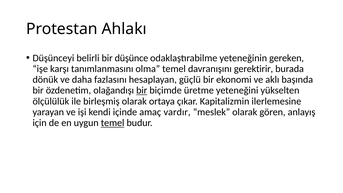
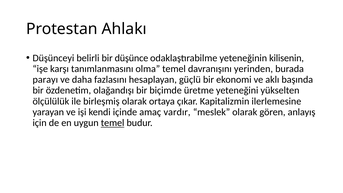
gereken: gereken -> kilisenin
gerektirir: gerektirir -> yerinden
dönük: dönük -> parayı
bir at (142, 90) underline: present -> none
